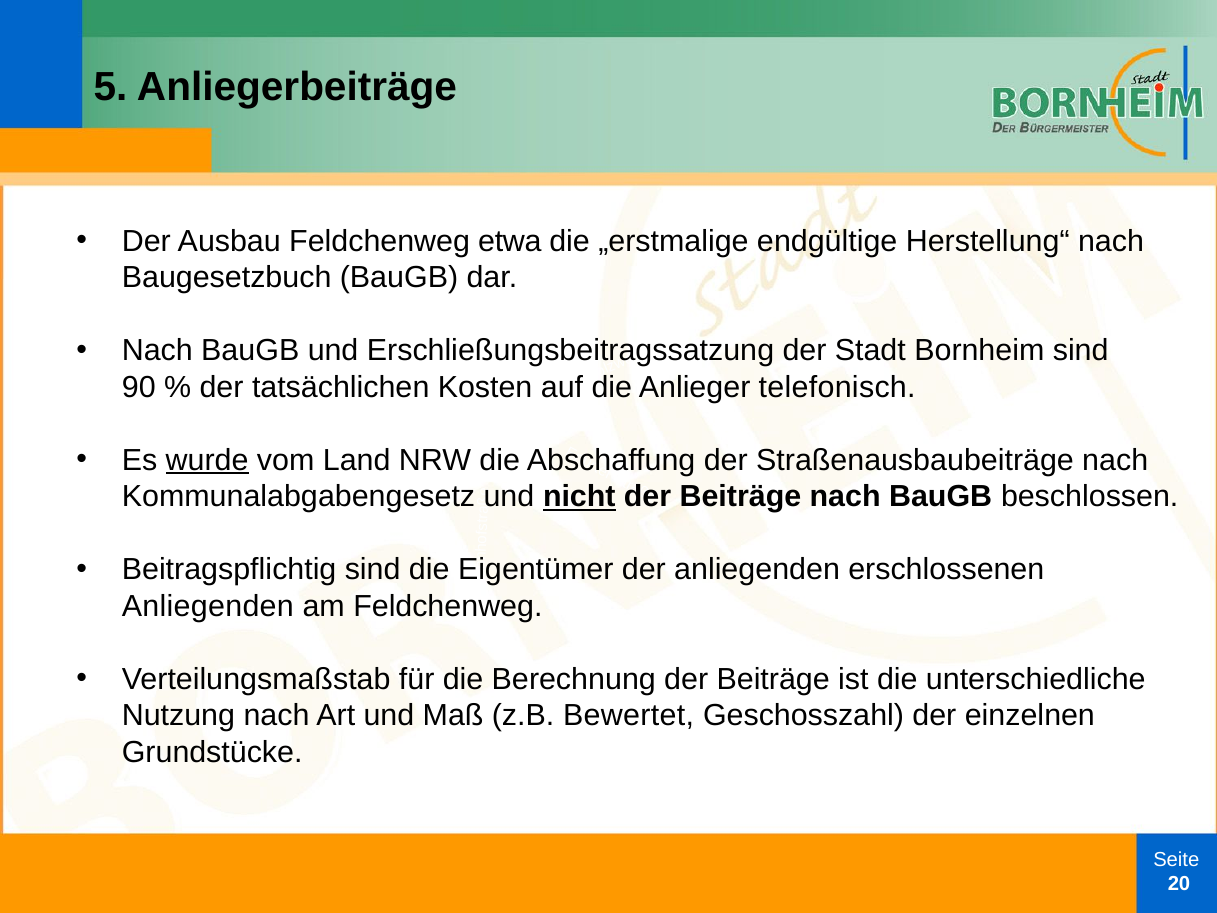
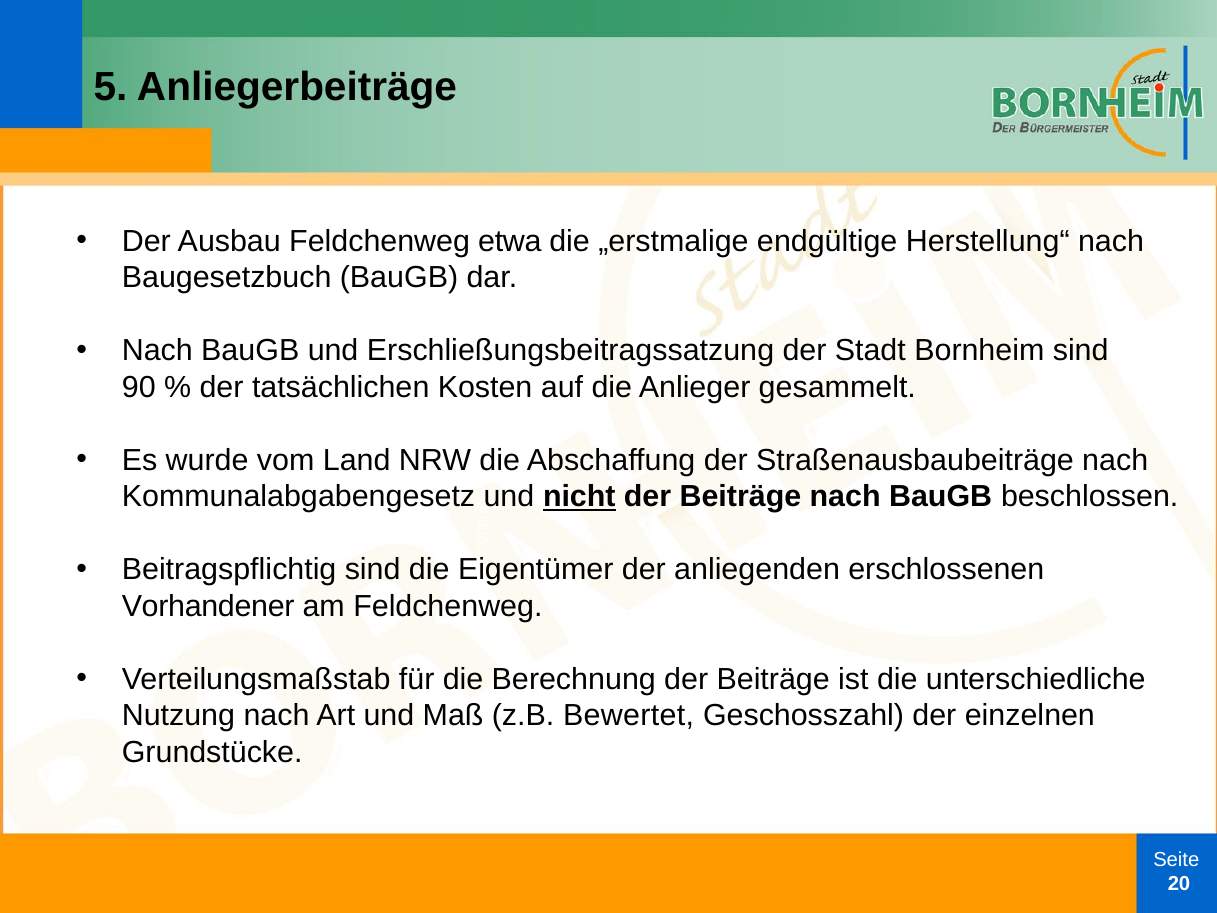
telefonisch: telefonisch -> gesammelt
wurde underline: present -> none
Anliegenden at (208, 606): Anliegenden -> Vorhandener
